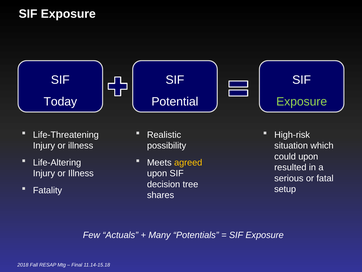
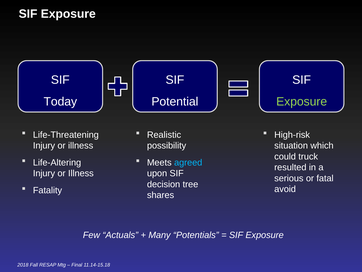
could upon: upon -> truck
agreed colour: yellow -> light blue
setup: setup -> avoid
